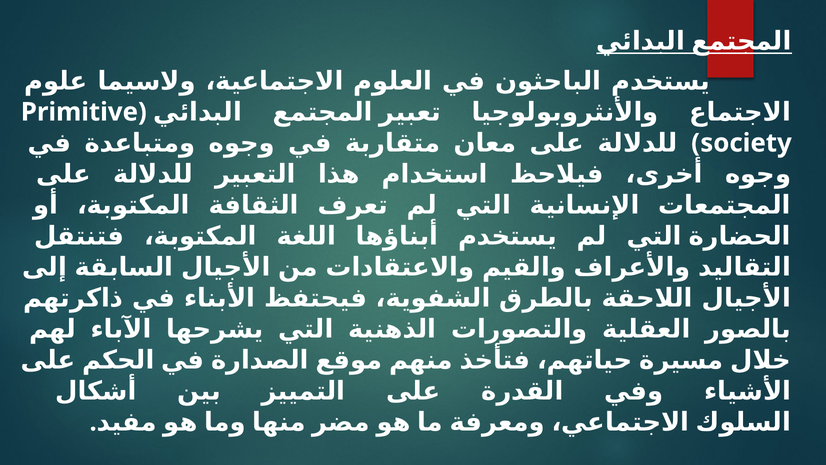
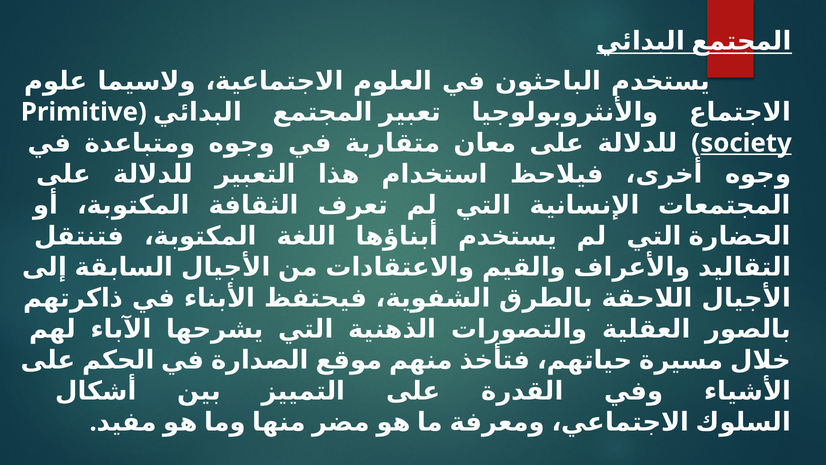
society underline: none -> present
